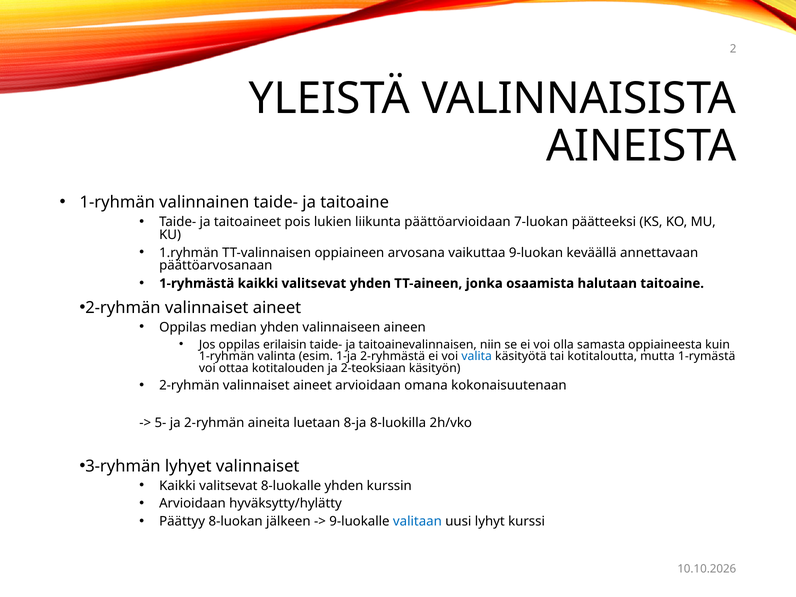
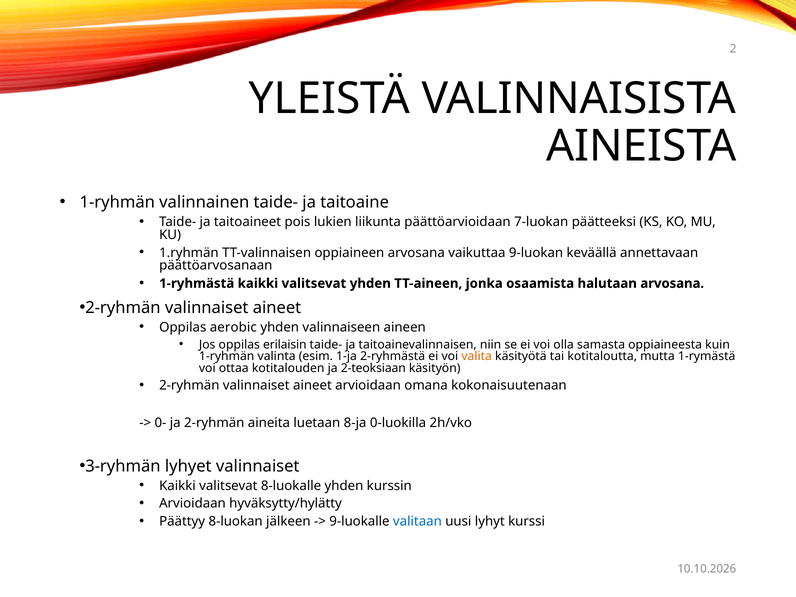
halutaan taitoaine: taitoaine -> arvosana
median: median -> aerobic
valita colour: blue -> orange
5-: 5- -> 0-
8-luokilla: 8-luokilla -> 0-luokilla
